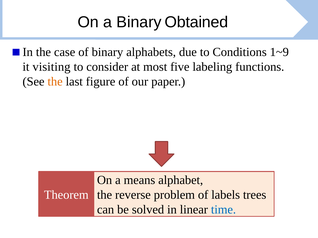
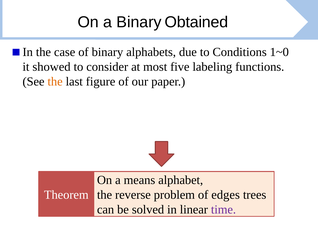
1~9: 1~9 -> 1~0
visiting: visiting -> showed
labels: labels -> edges
time colour: blue -> purple
